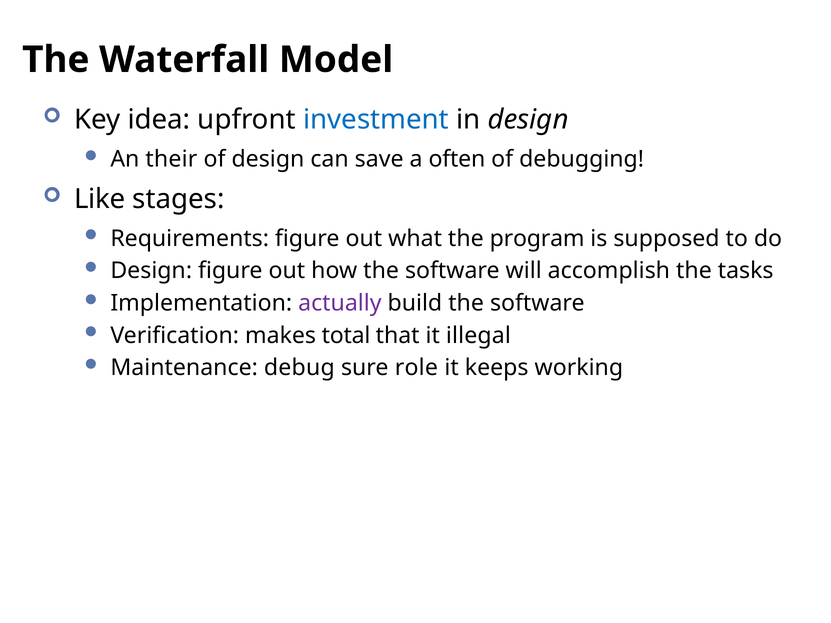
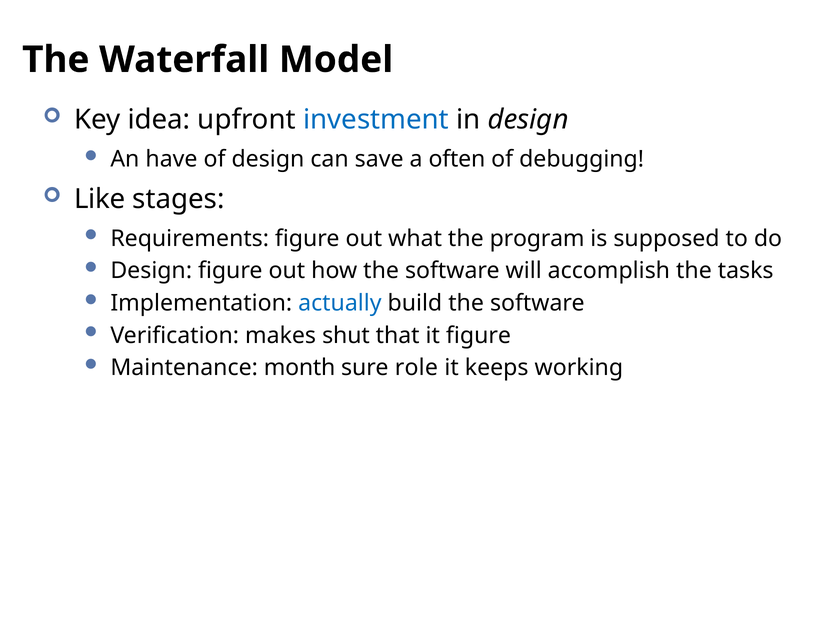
their: their -> have
actually colour: purple -> blue
total: total -> shut
it illegal: illegal -> figure
debug: debug -> month
